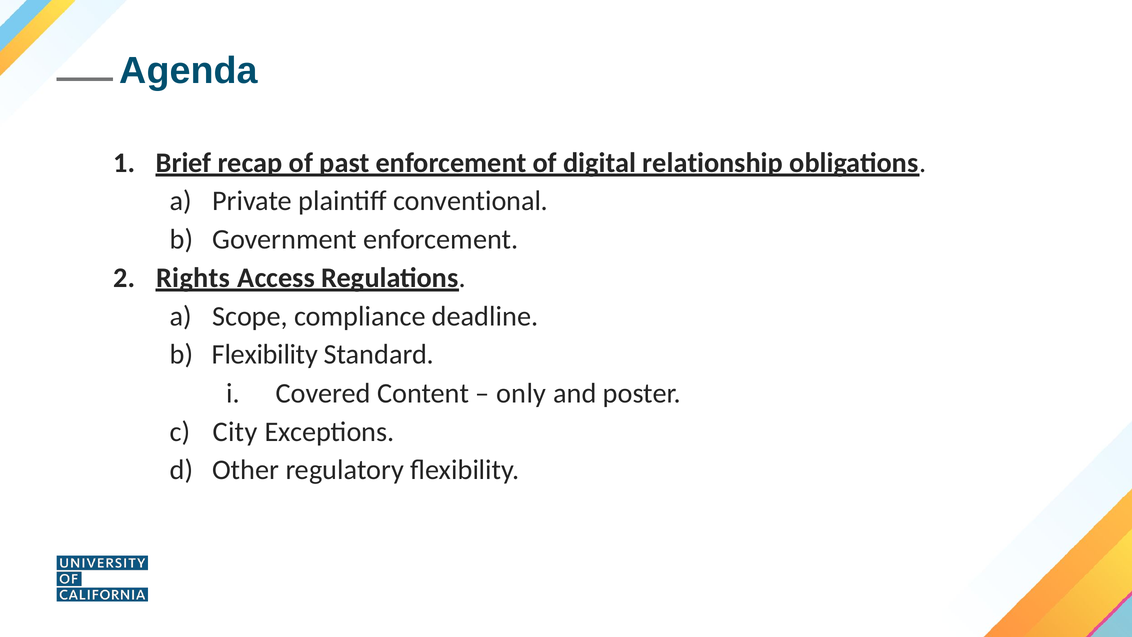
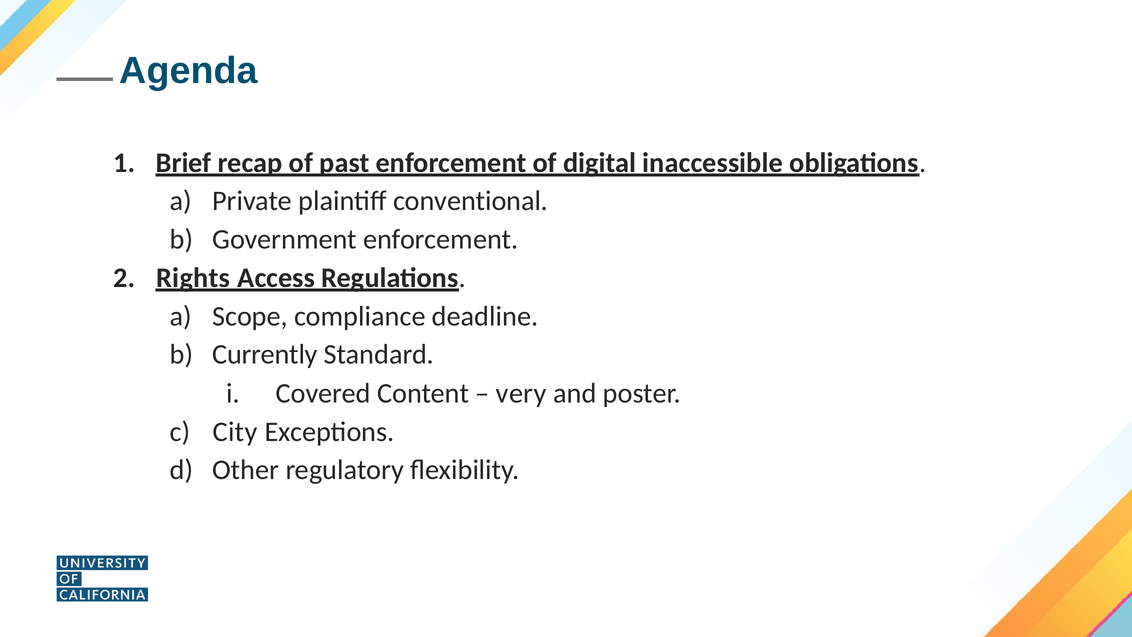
relationship: relationship -> inaccessible
Flexibility at (265, 354): Flexibility -> Currently
only: only -> very
